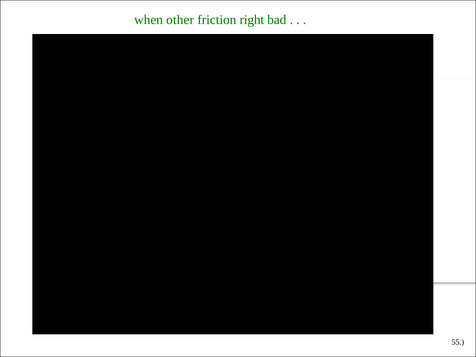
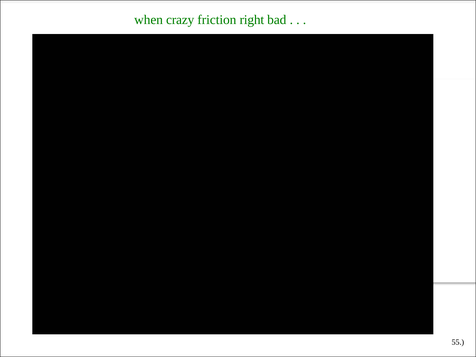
other: other -> crazy
